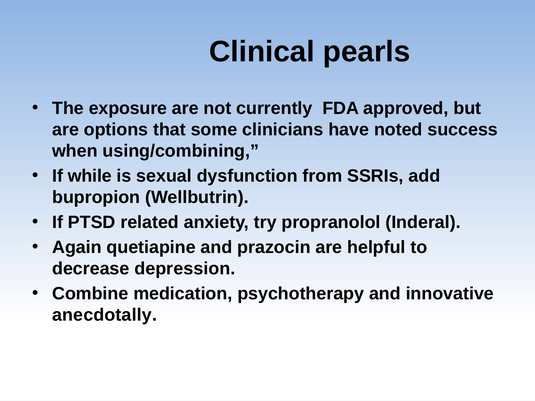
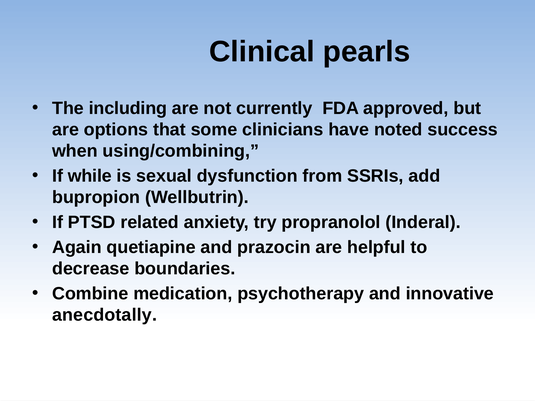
exposure: exposure -> including
depression: depression -> boundaries
